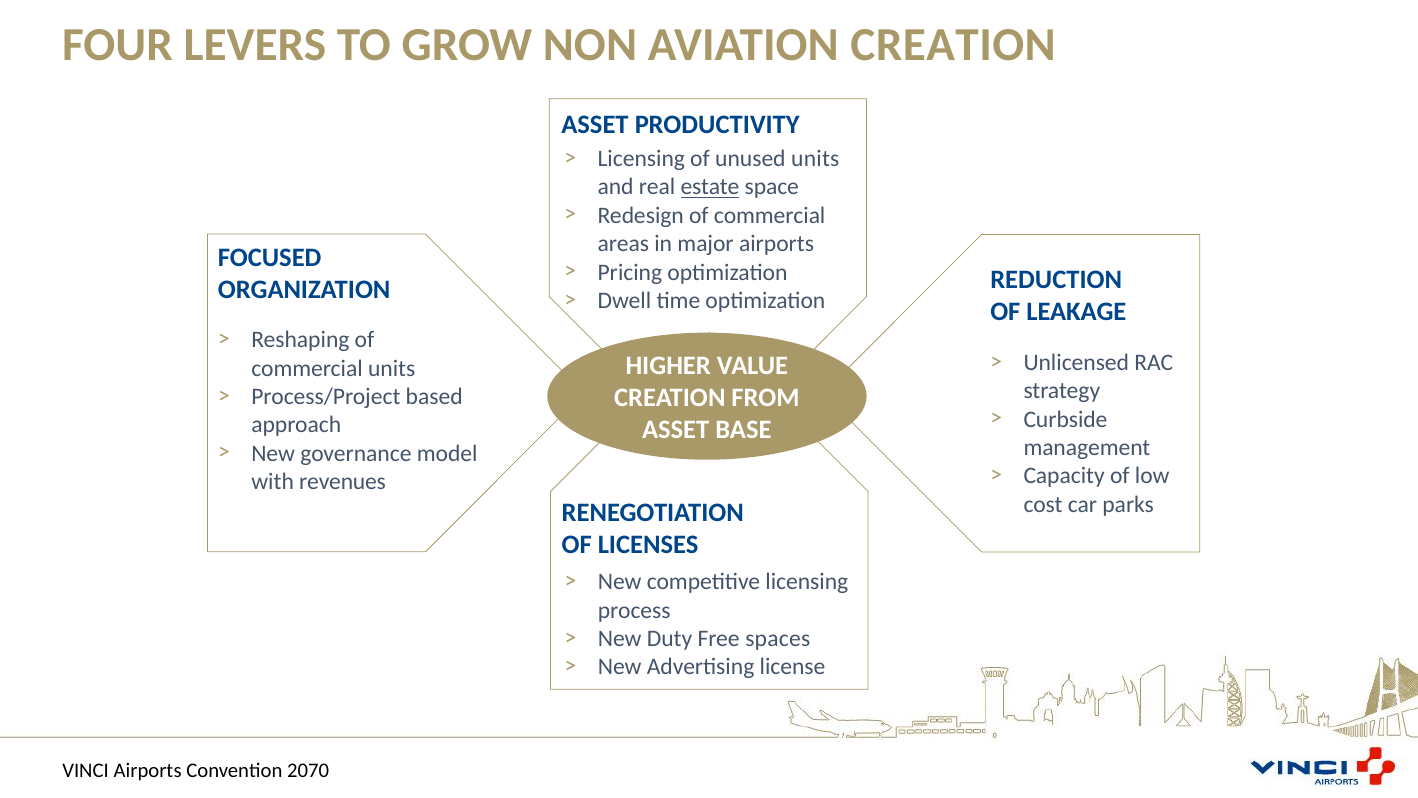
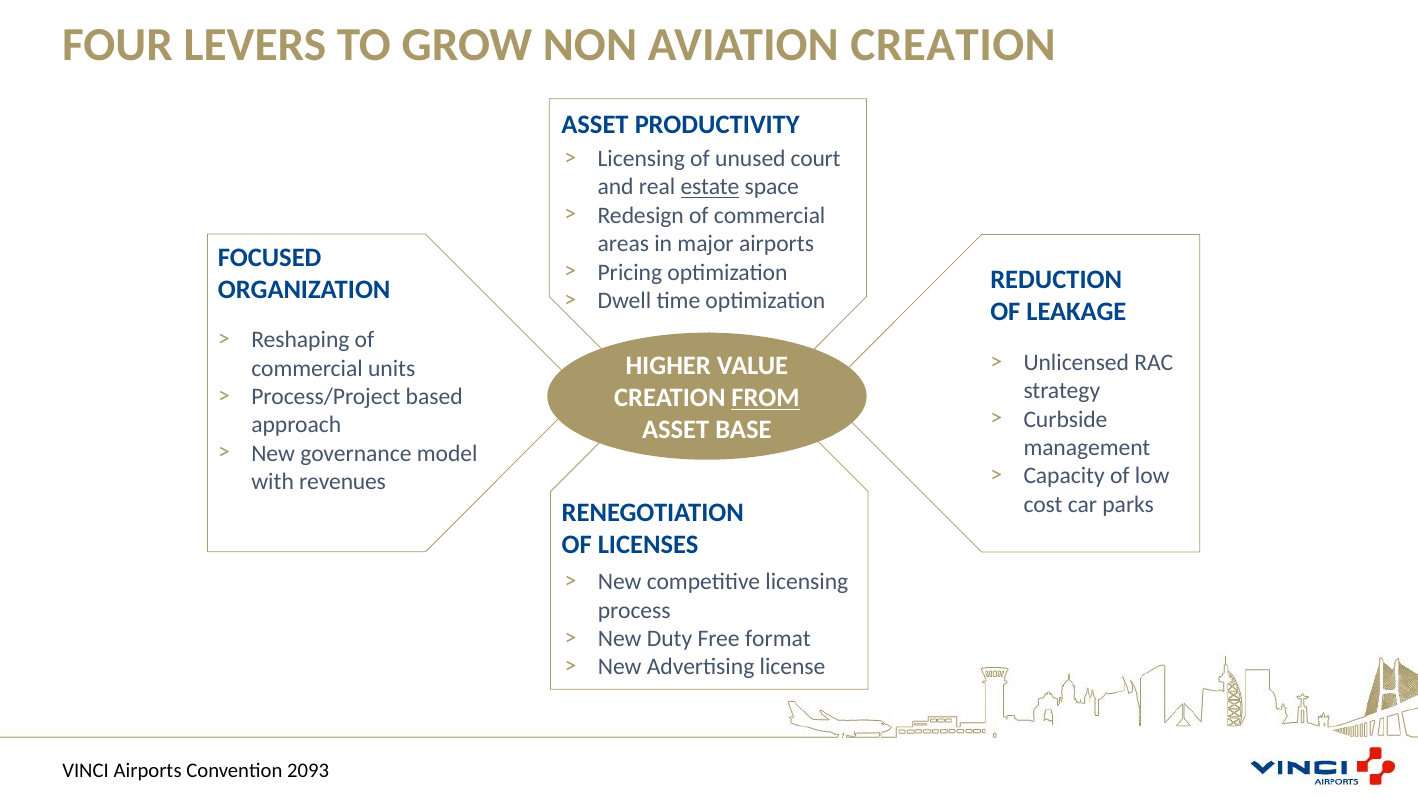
unused units: units -> court
FROM underline: none -> present
spaces: spaces -> format
2070: 2070 -> 2093
